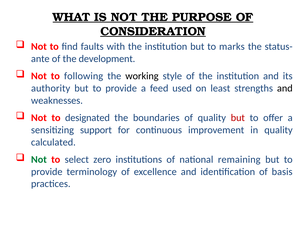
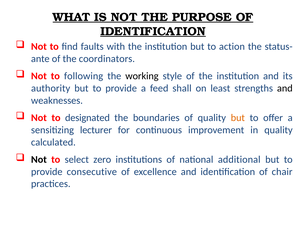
CONSIDERATION at (153, 31): CONSIDERATION -> IDENTIFICATION
marks: marks -> action
development: development -> coordinators
used: used -> shall
but at (238, 118) colour: red -> orange
support: support -> lecturer
Not at (39, 160) colour: green -> black
remaining: remaining -> additional
terminology: terminology -> consecutive
basis: basis -> chair
